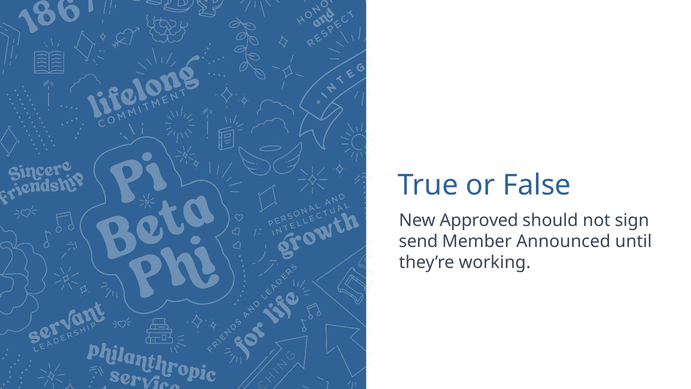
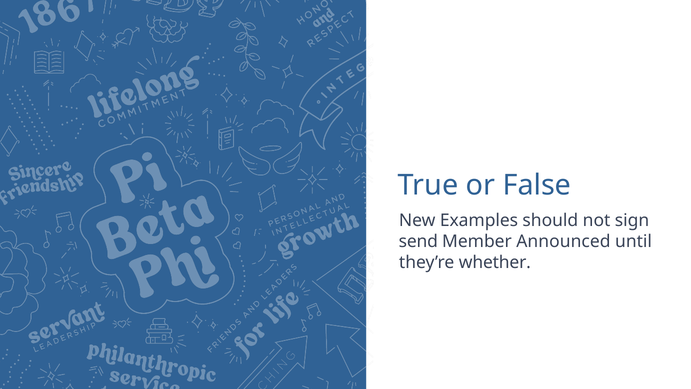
Approved: Approved -> Examples
working: working -> whether
